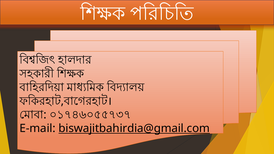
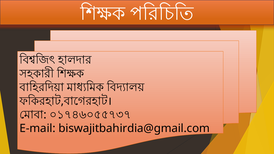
biswajitbahirdia@gmail.com underline: present -> none
